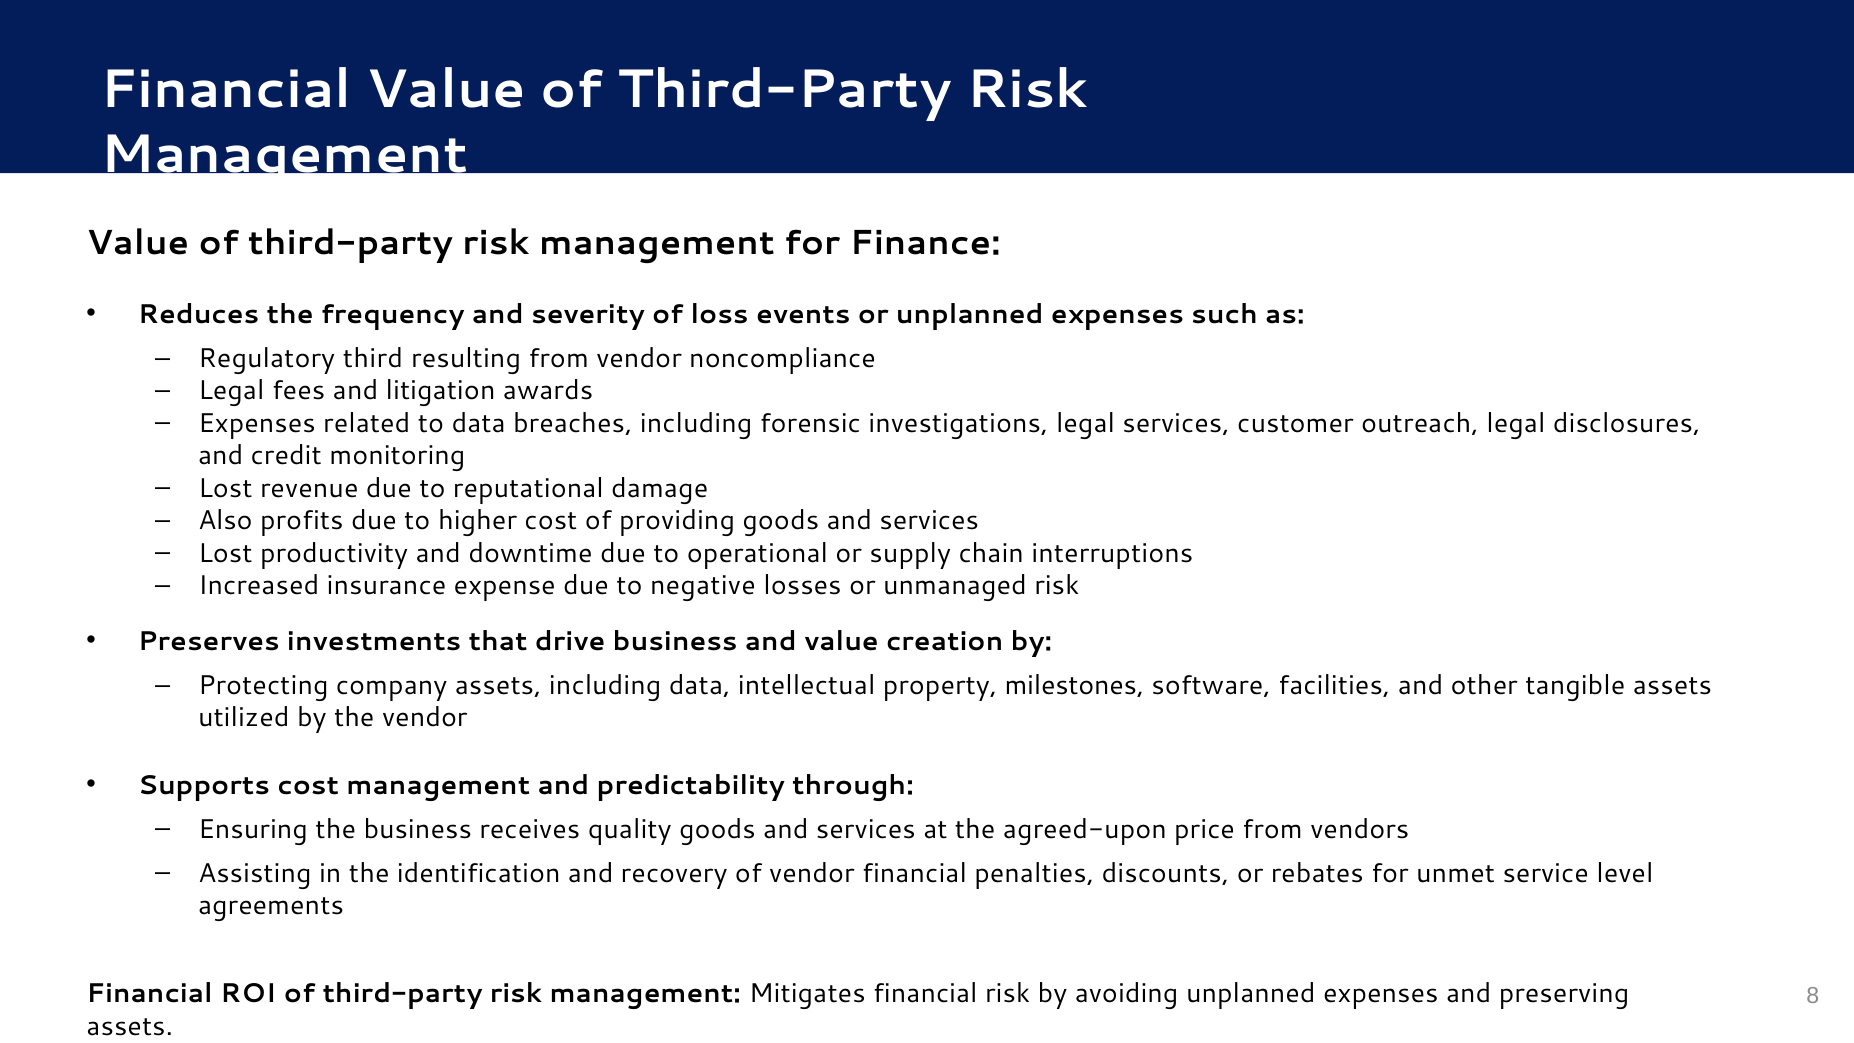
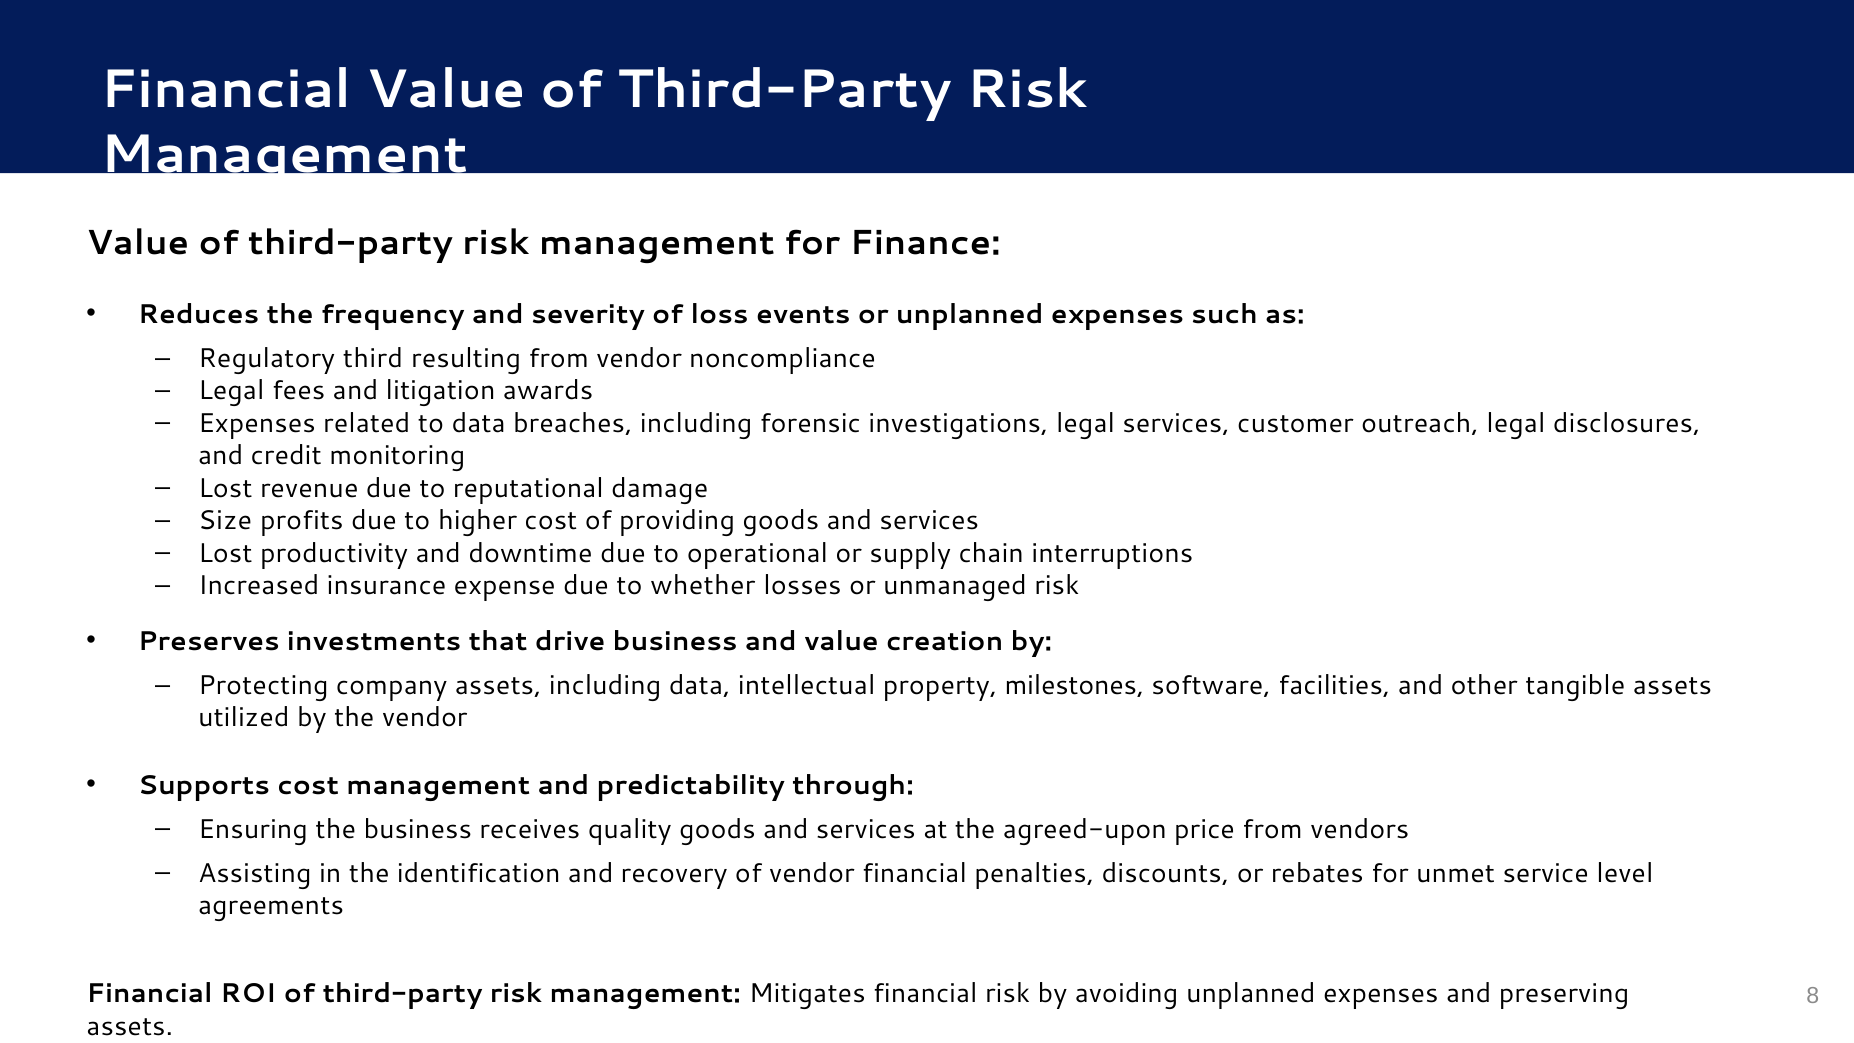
Also: Also -> Size
negative: negative -> whether
